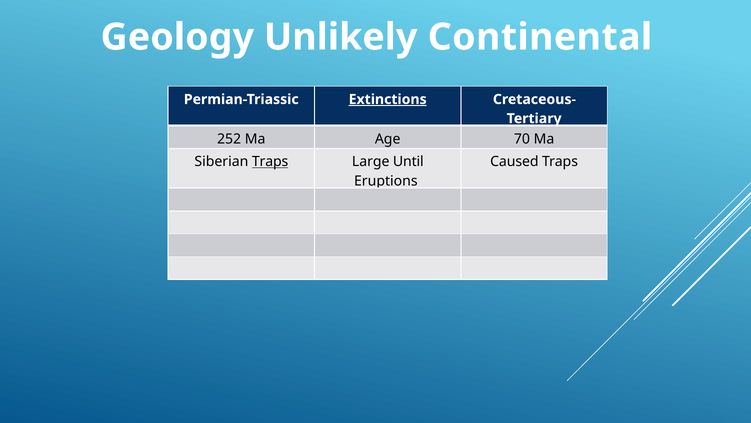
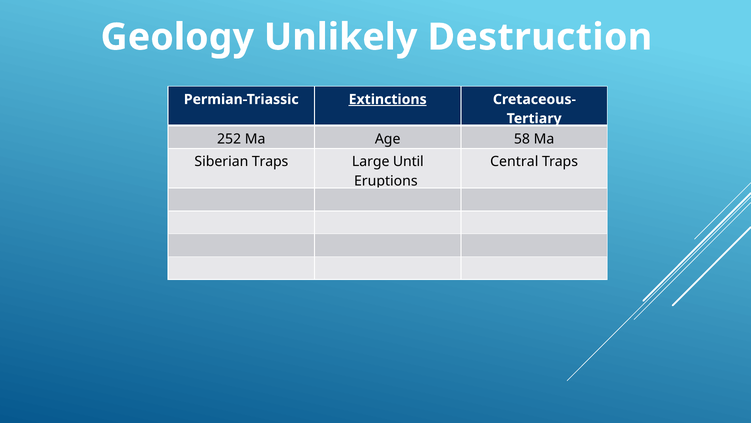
Continental: Continental -> Destruction
70: 70 -> 58
Traps at (270, 162) underline: present -> none
Caused: Caused -> Central
